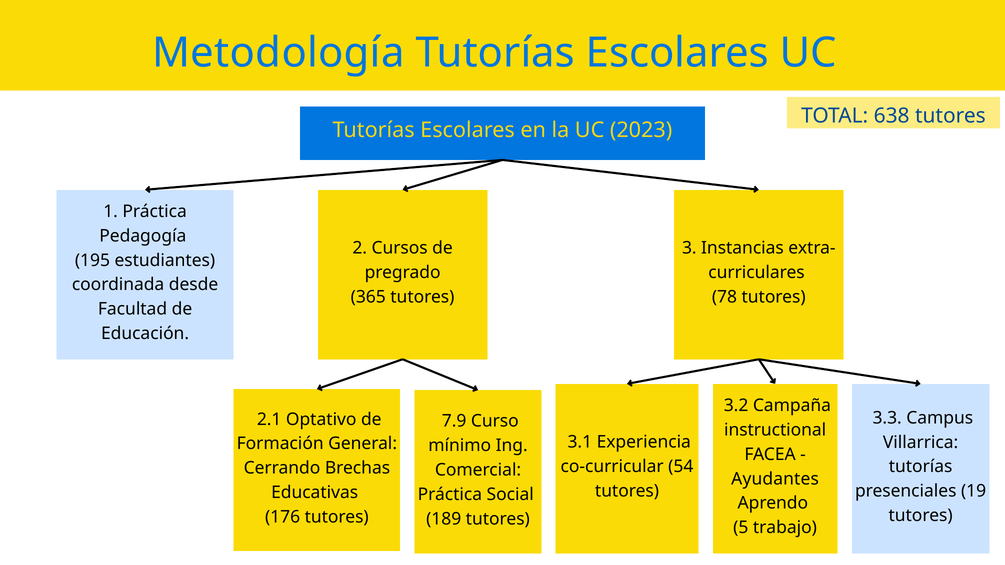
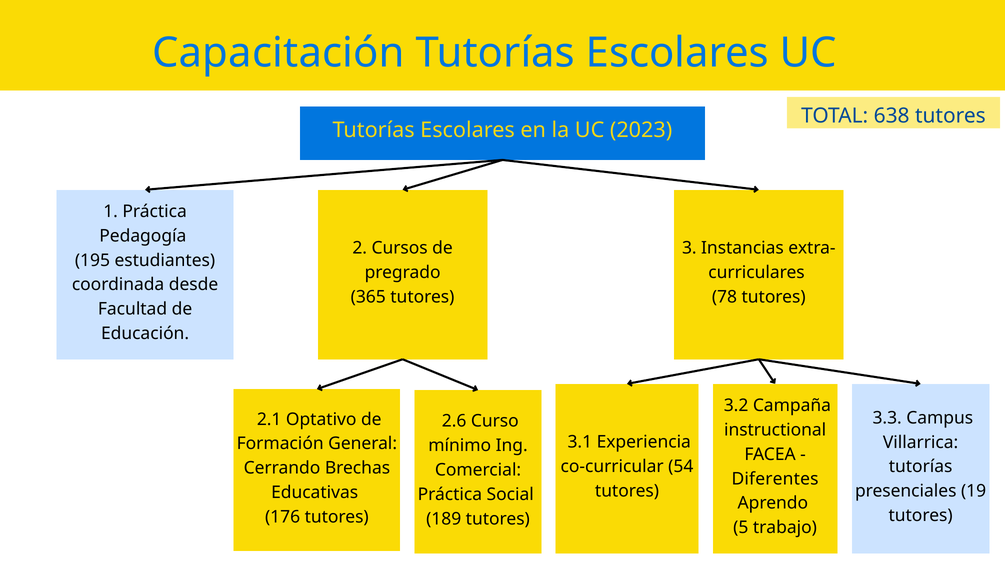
Metodología: Metodología -> Capacitación
7.9: 7.9 -> 2.6
Ayudantes: Ayudantes -> Diferentes
